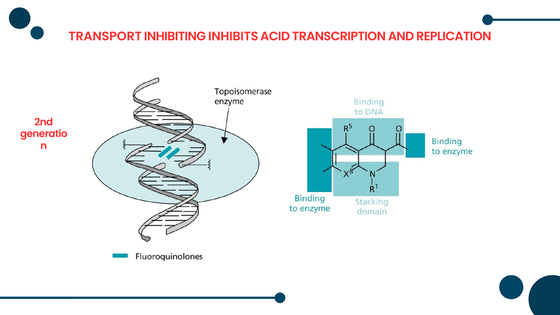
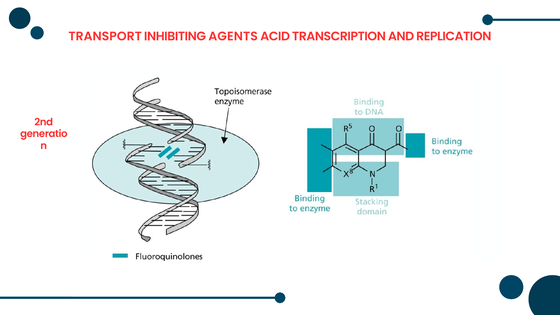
INHIBITS: INHIBITS -> AGENTS
